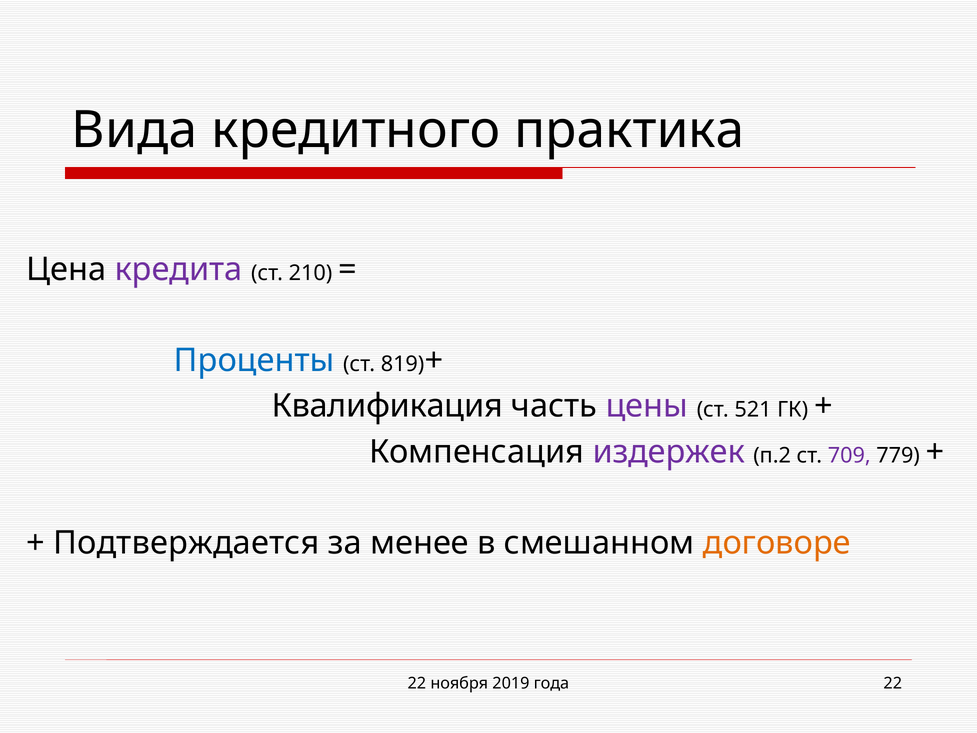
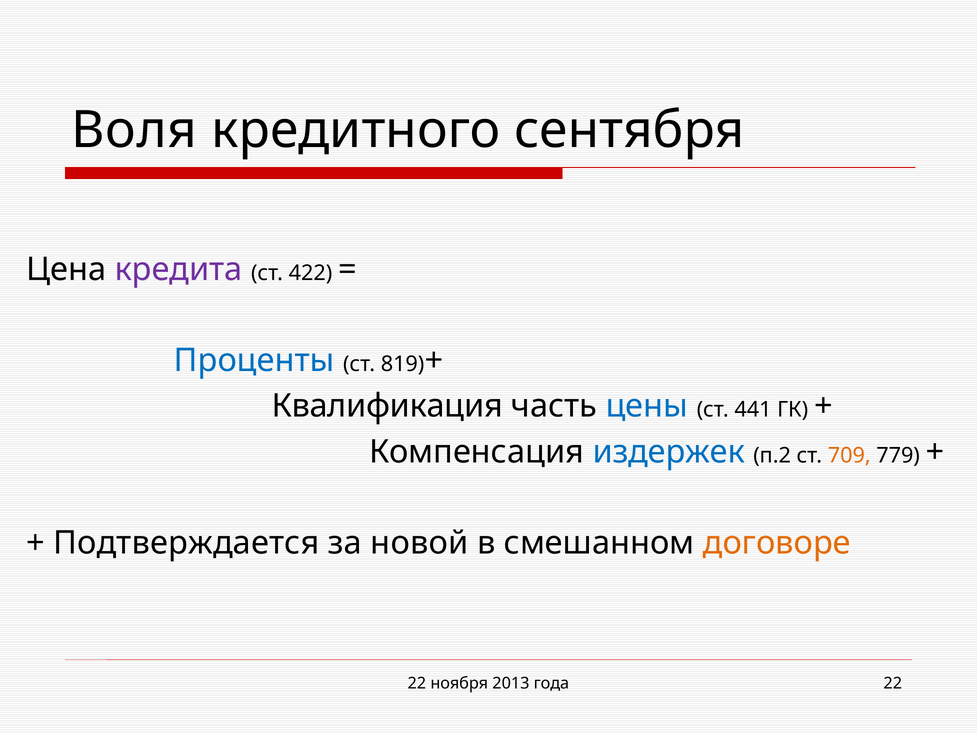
Вида: Вида -> Воля
практика: практика -> сентября
210: 210 -> 422
цены colour: purple -> blue
521: 521 -> 441
издержек colour: purple -> blue
709 colour: purple -> orange
менее: менее -> новой
2019: 2019 -> 2013
